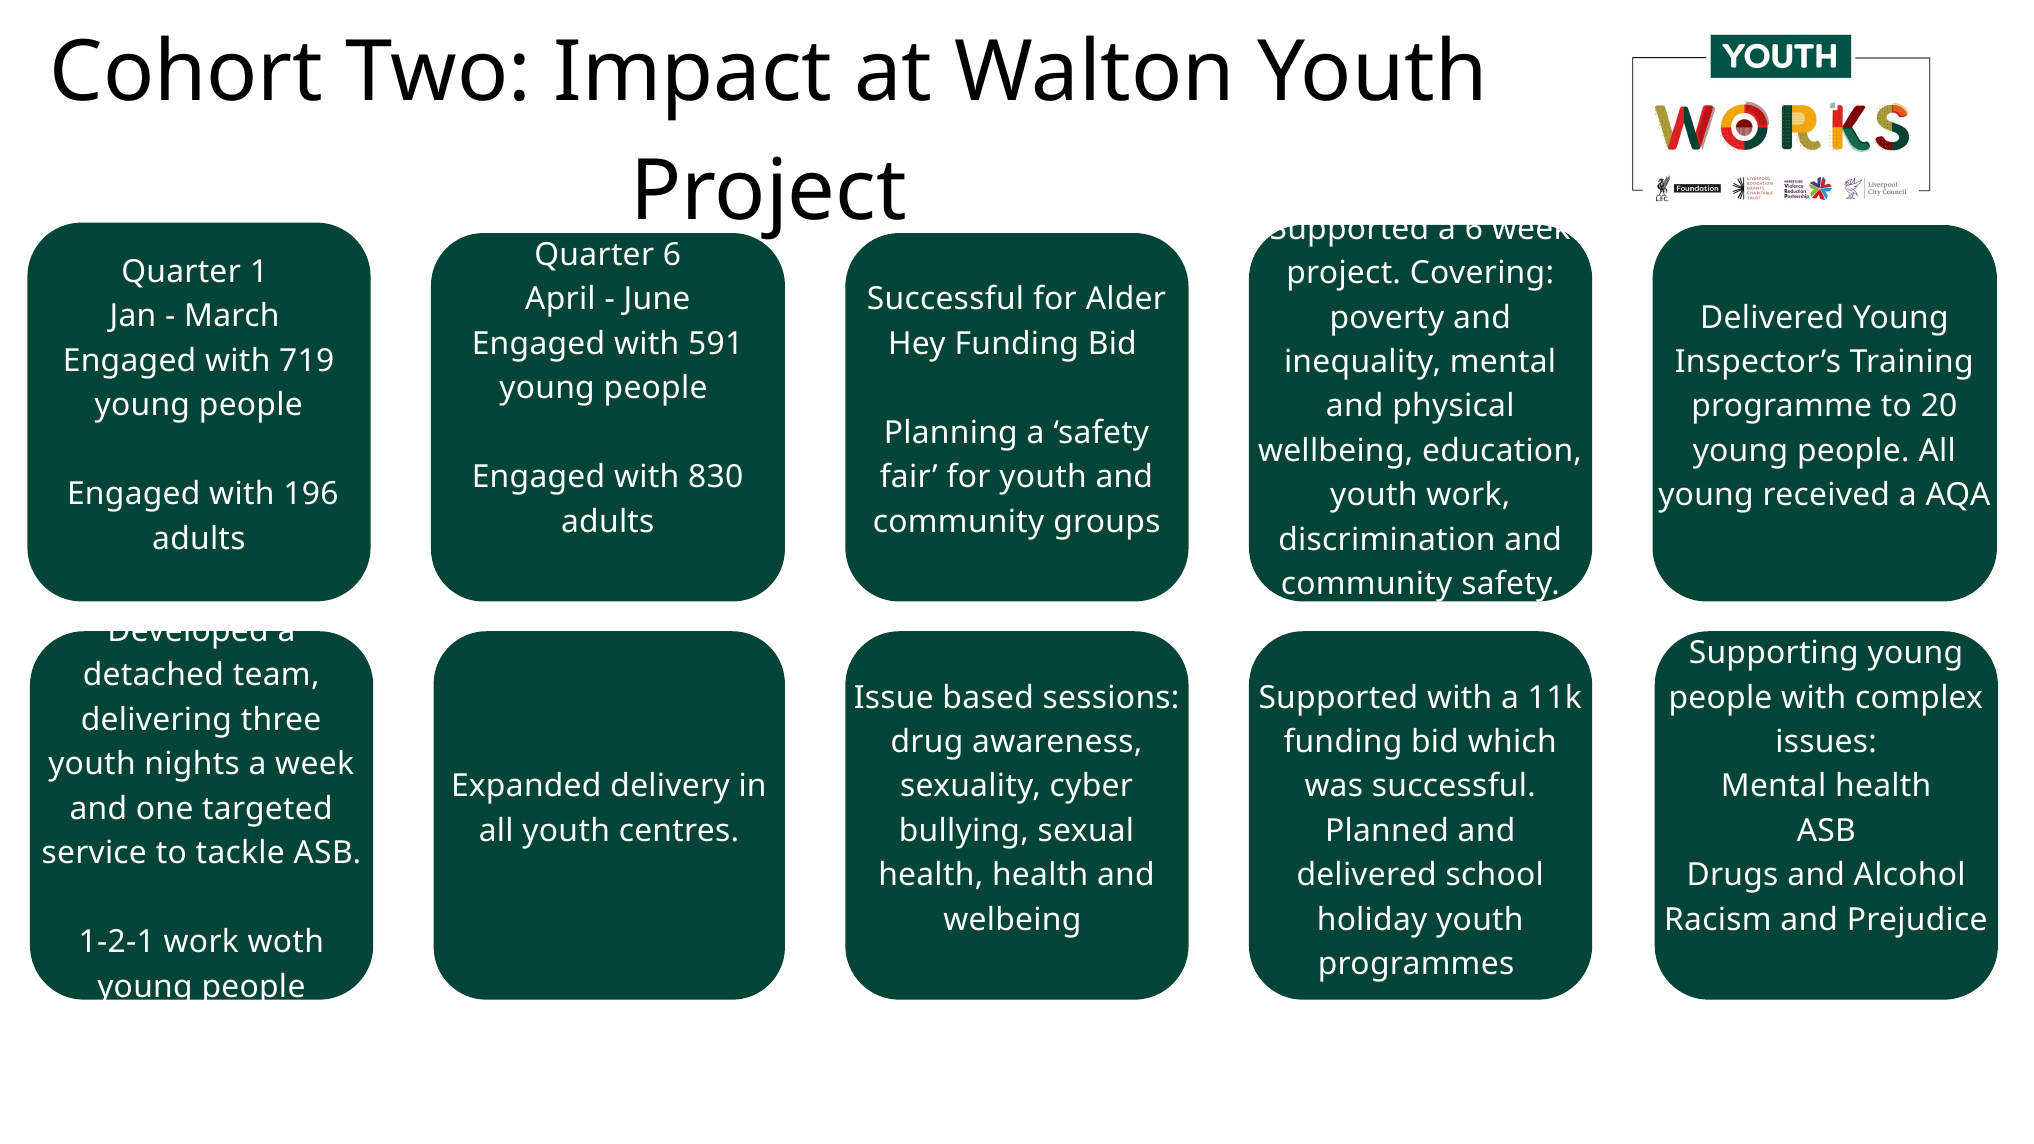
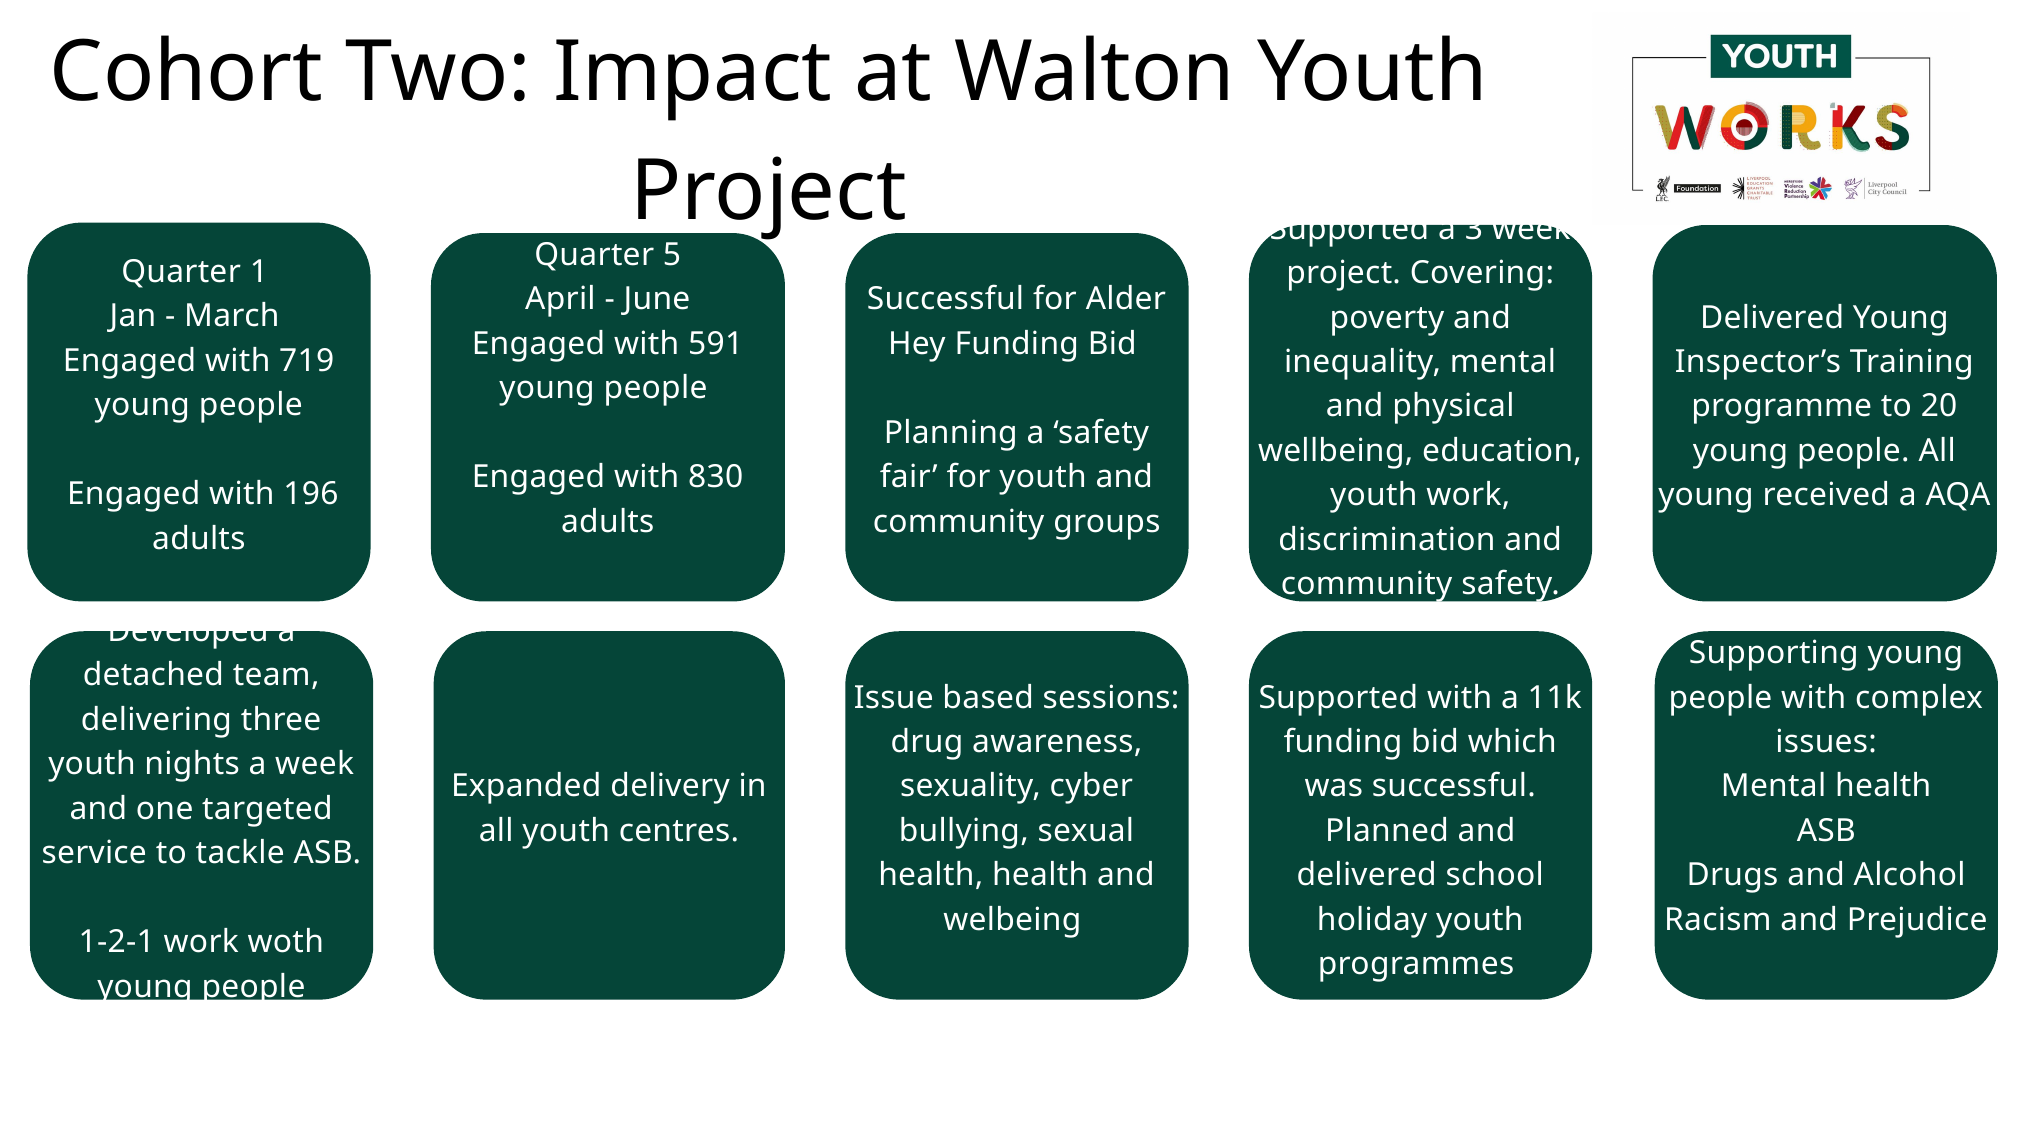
a 6: 6 -> 3
Quarter 6: 6 -> 5
